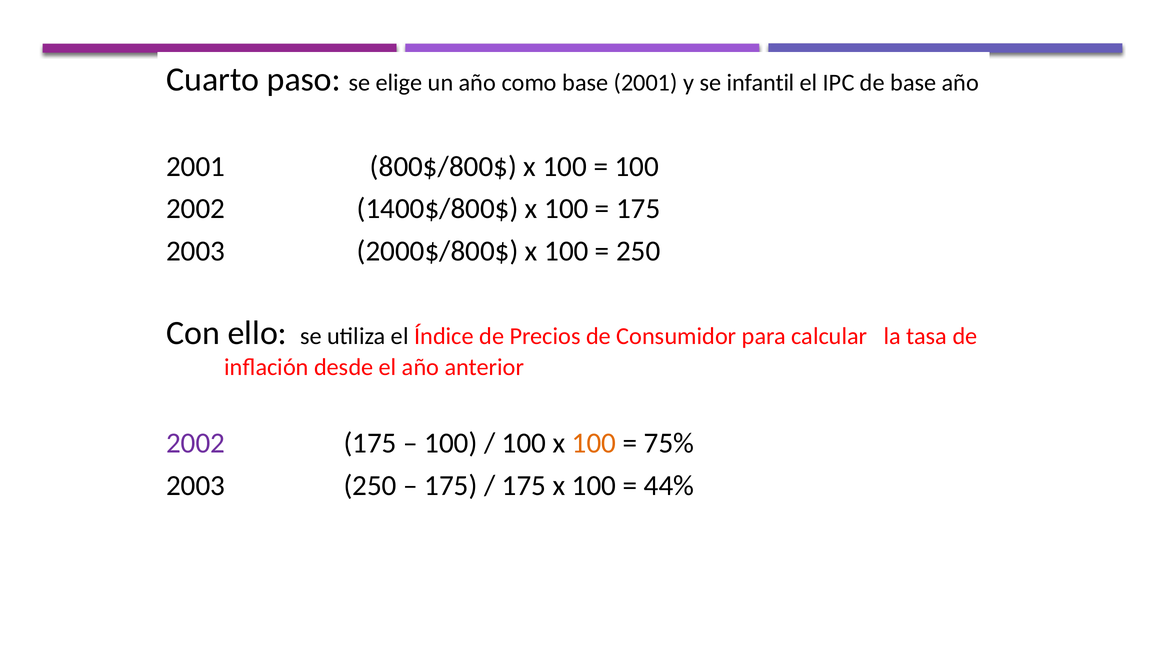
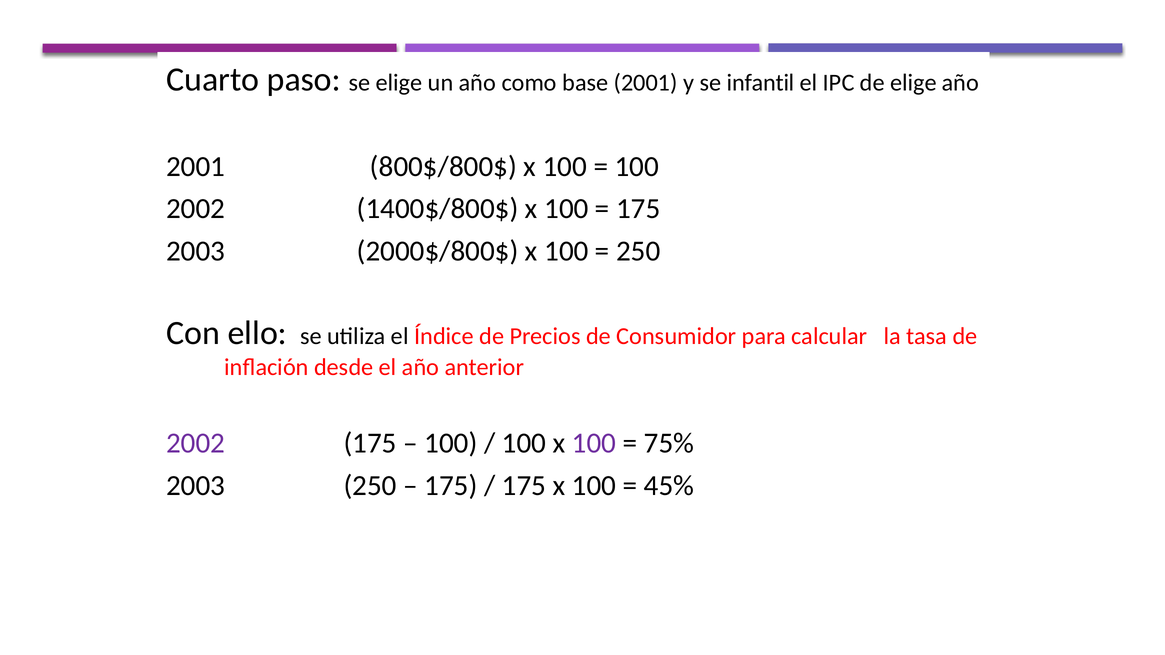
de base: base -> elige
100 at (594, 443) colour: orange -> purple
44%: 44% -> 45%
